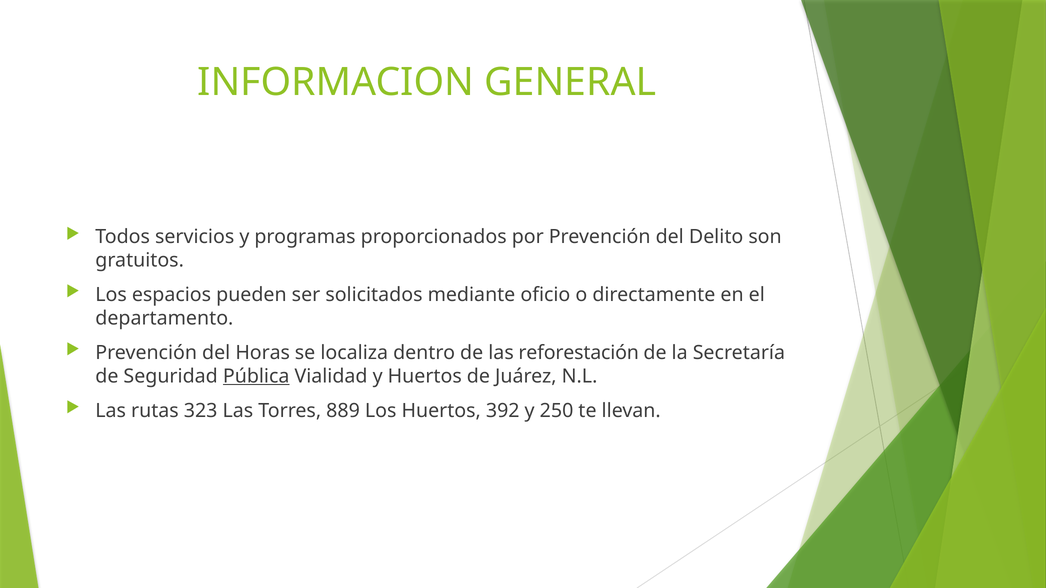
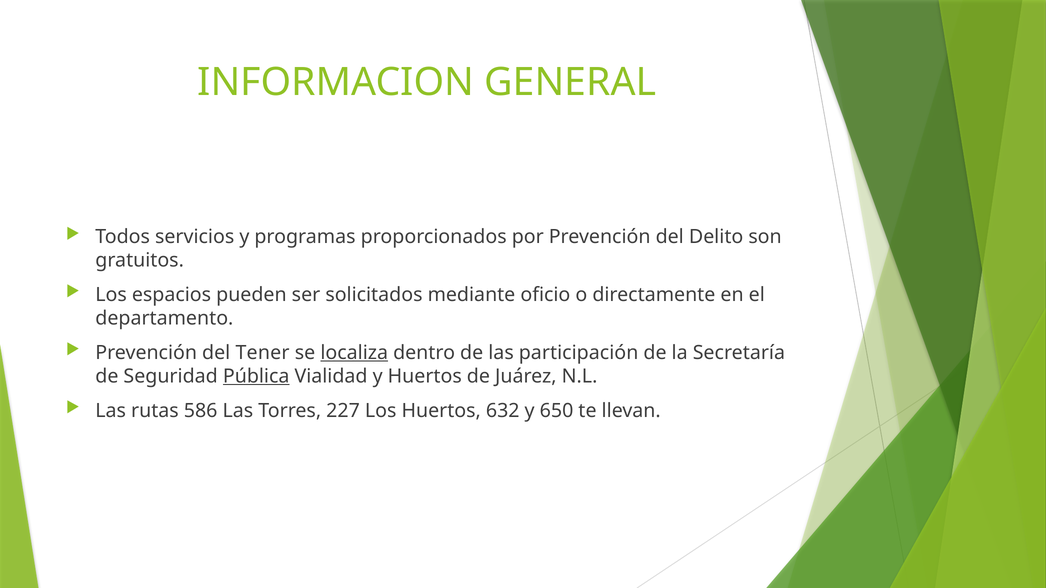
Horas: Horas -> Tener
localiza underline: none -> present
reforestación: reforestación -> participación
323: 323 -> 586
889: 889 -> 227
392: 392 -> 632
250: 250 -> 650
